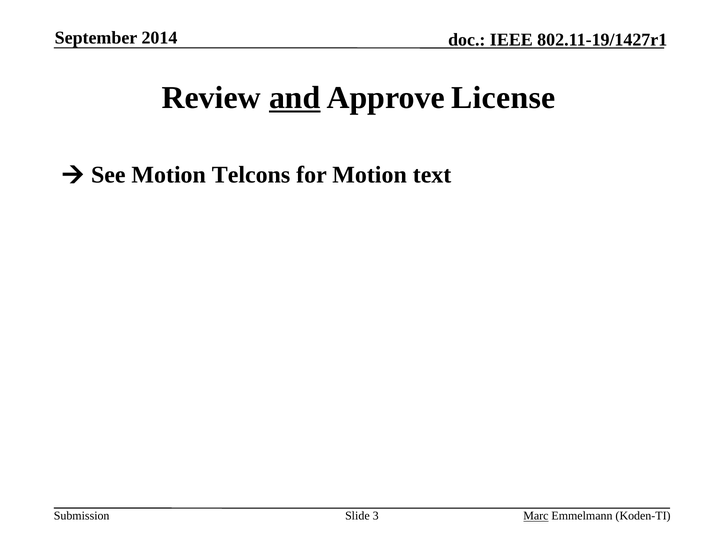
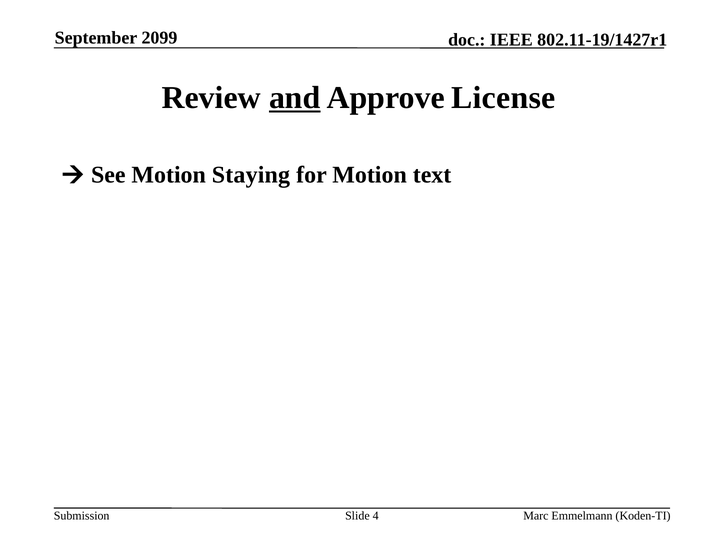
2014: 2014 -> 2099
Telcons: Telcons -> Staying
3: 3 -> 4
Marc underline: present -> none
